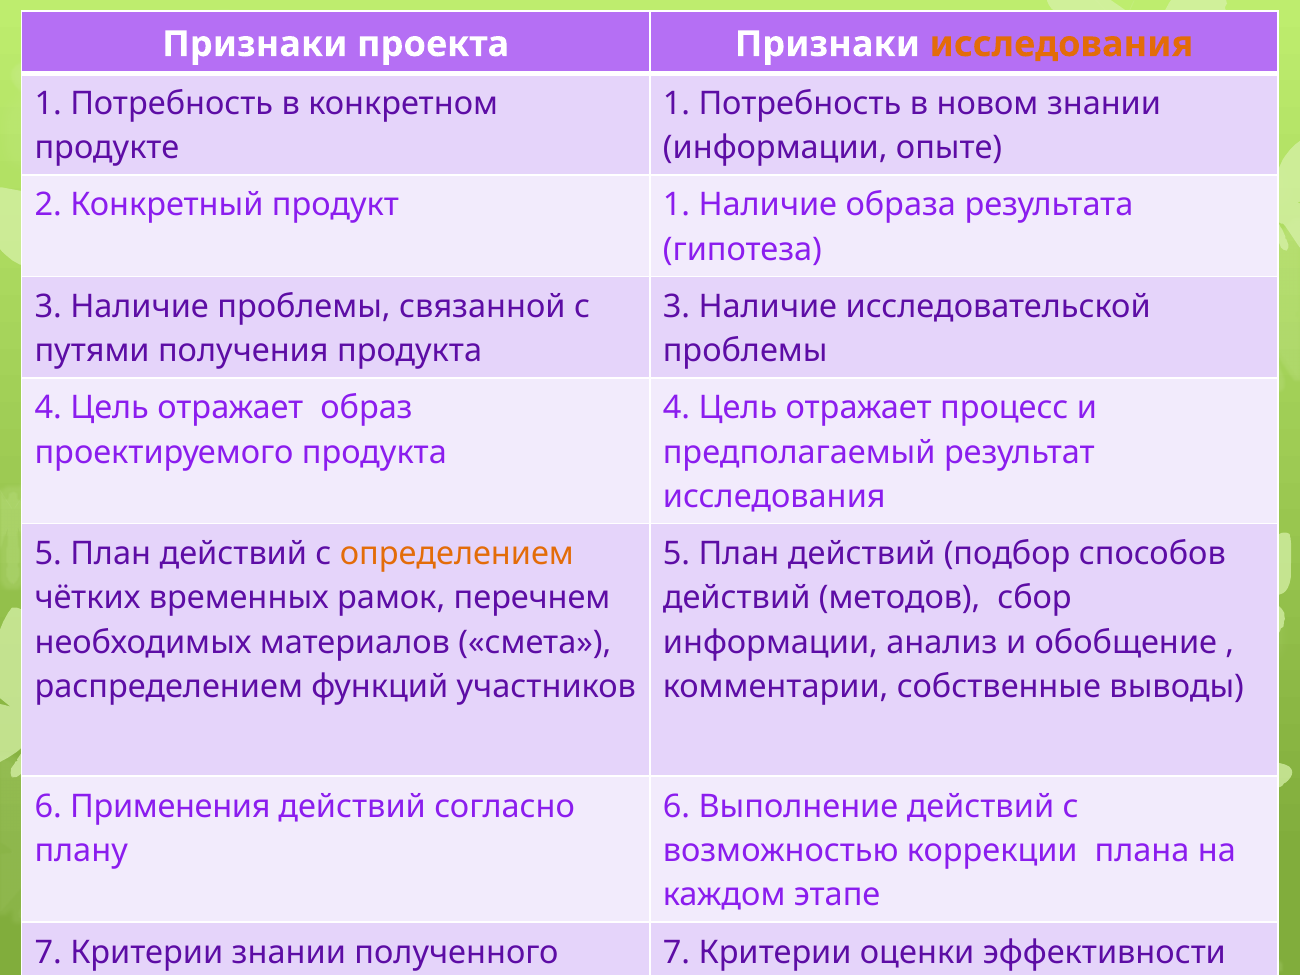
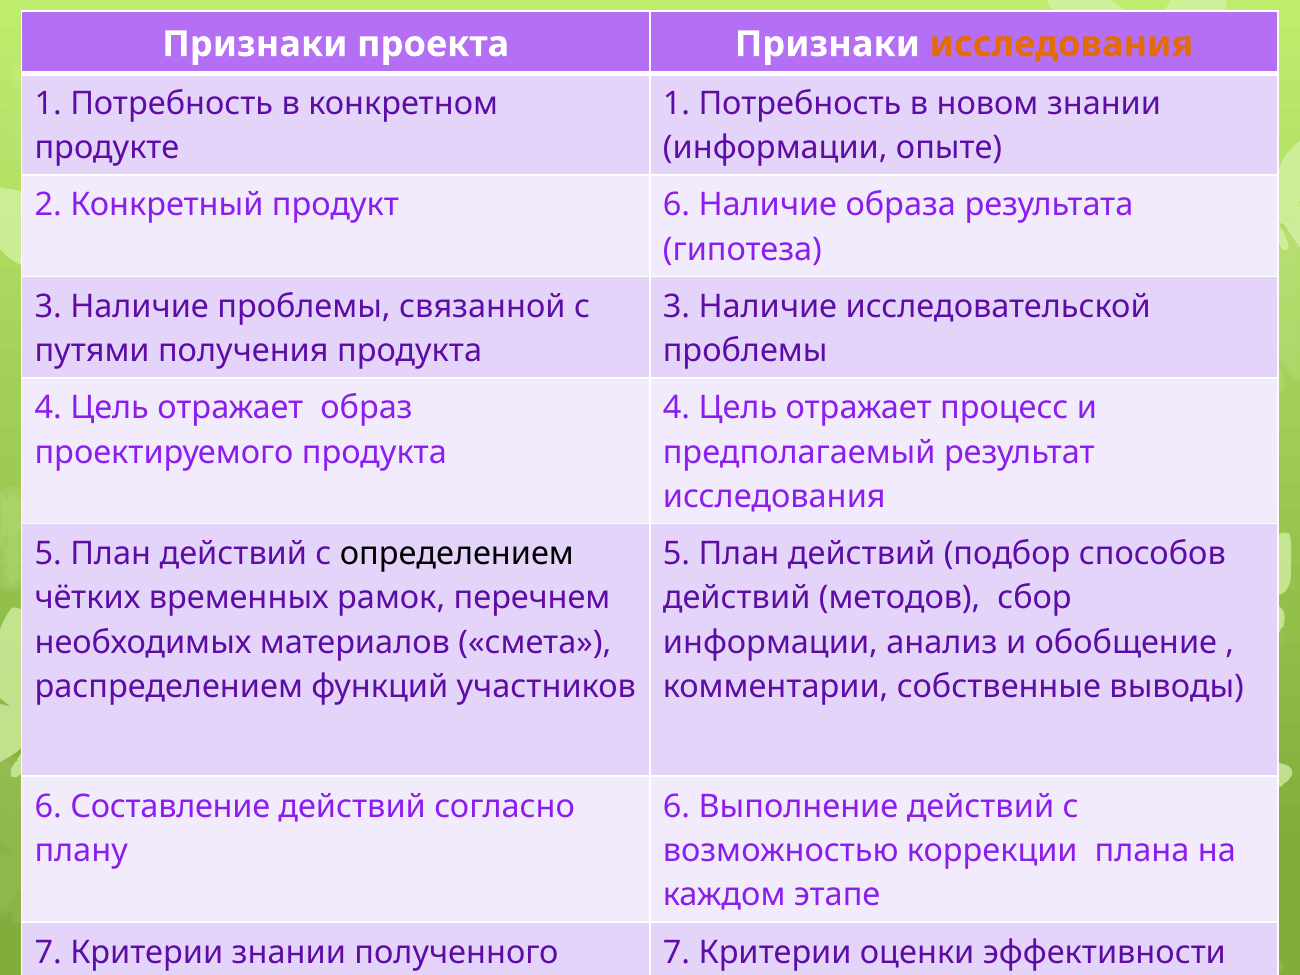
продукт 1: 1 -> 6
определением colour: orange -> black
Применения: Применения -> Составление
